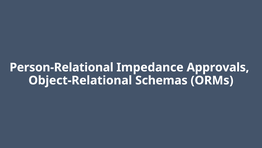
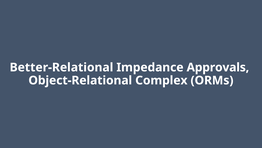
Person-Relational: Person-Relational -> Better-Relational
Schemas: Schemas -> Complex
